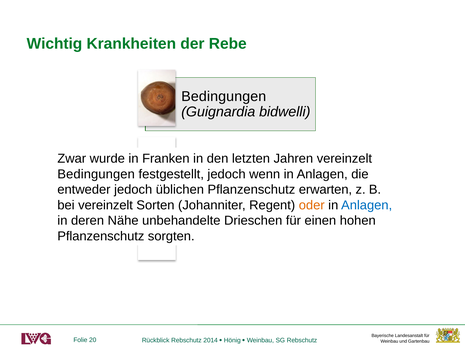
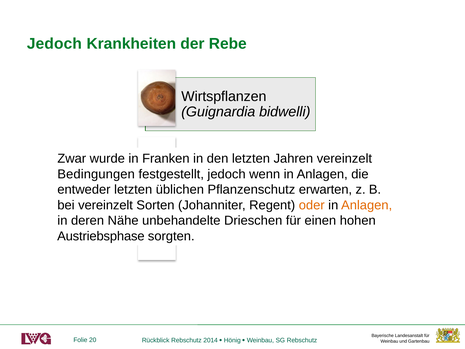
Wichtig at (54, 44): Wichtig -> Jedoch
Bedingungen at (224, 96): Bedingungen -> Wirtspflanzen
entweder jedoch: jedoch -> letzten
Anlagen at (367, 205) colour: blue -> orange
Pflanzenschutz at (101, 236): Pflanzenschutz -> Austriebsphase
